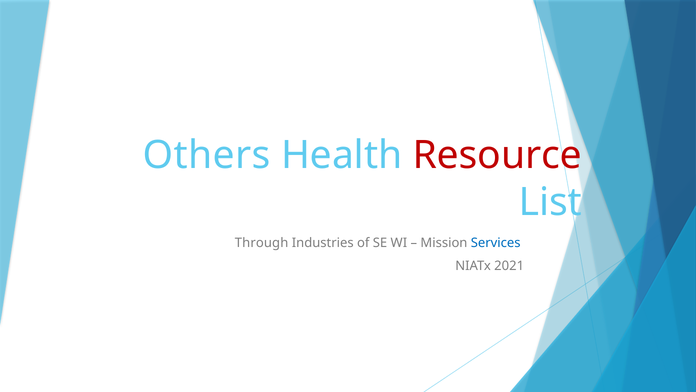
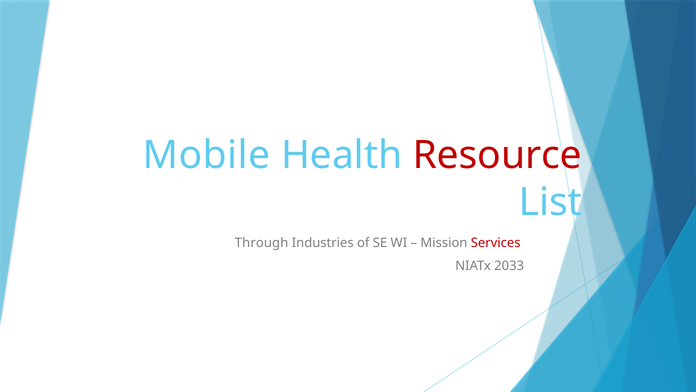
Others: Others -> Mobile
Services colour: blue -> red
2021: 2021 -> 2033
